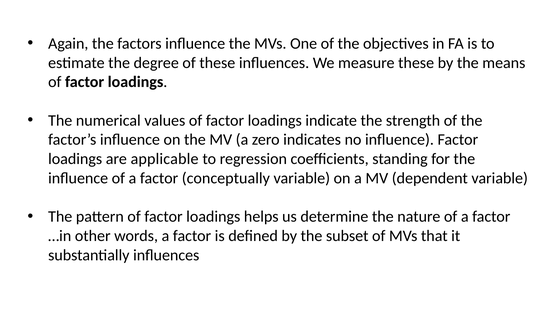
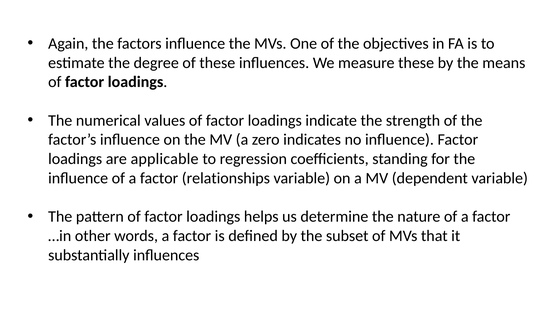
conceptually: conceptually -> relationships
